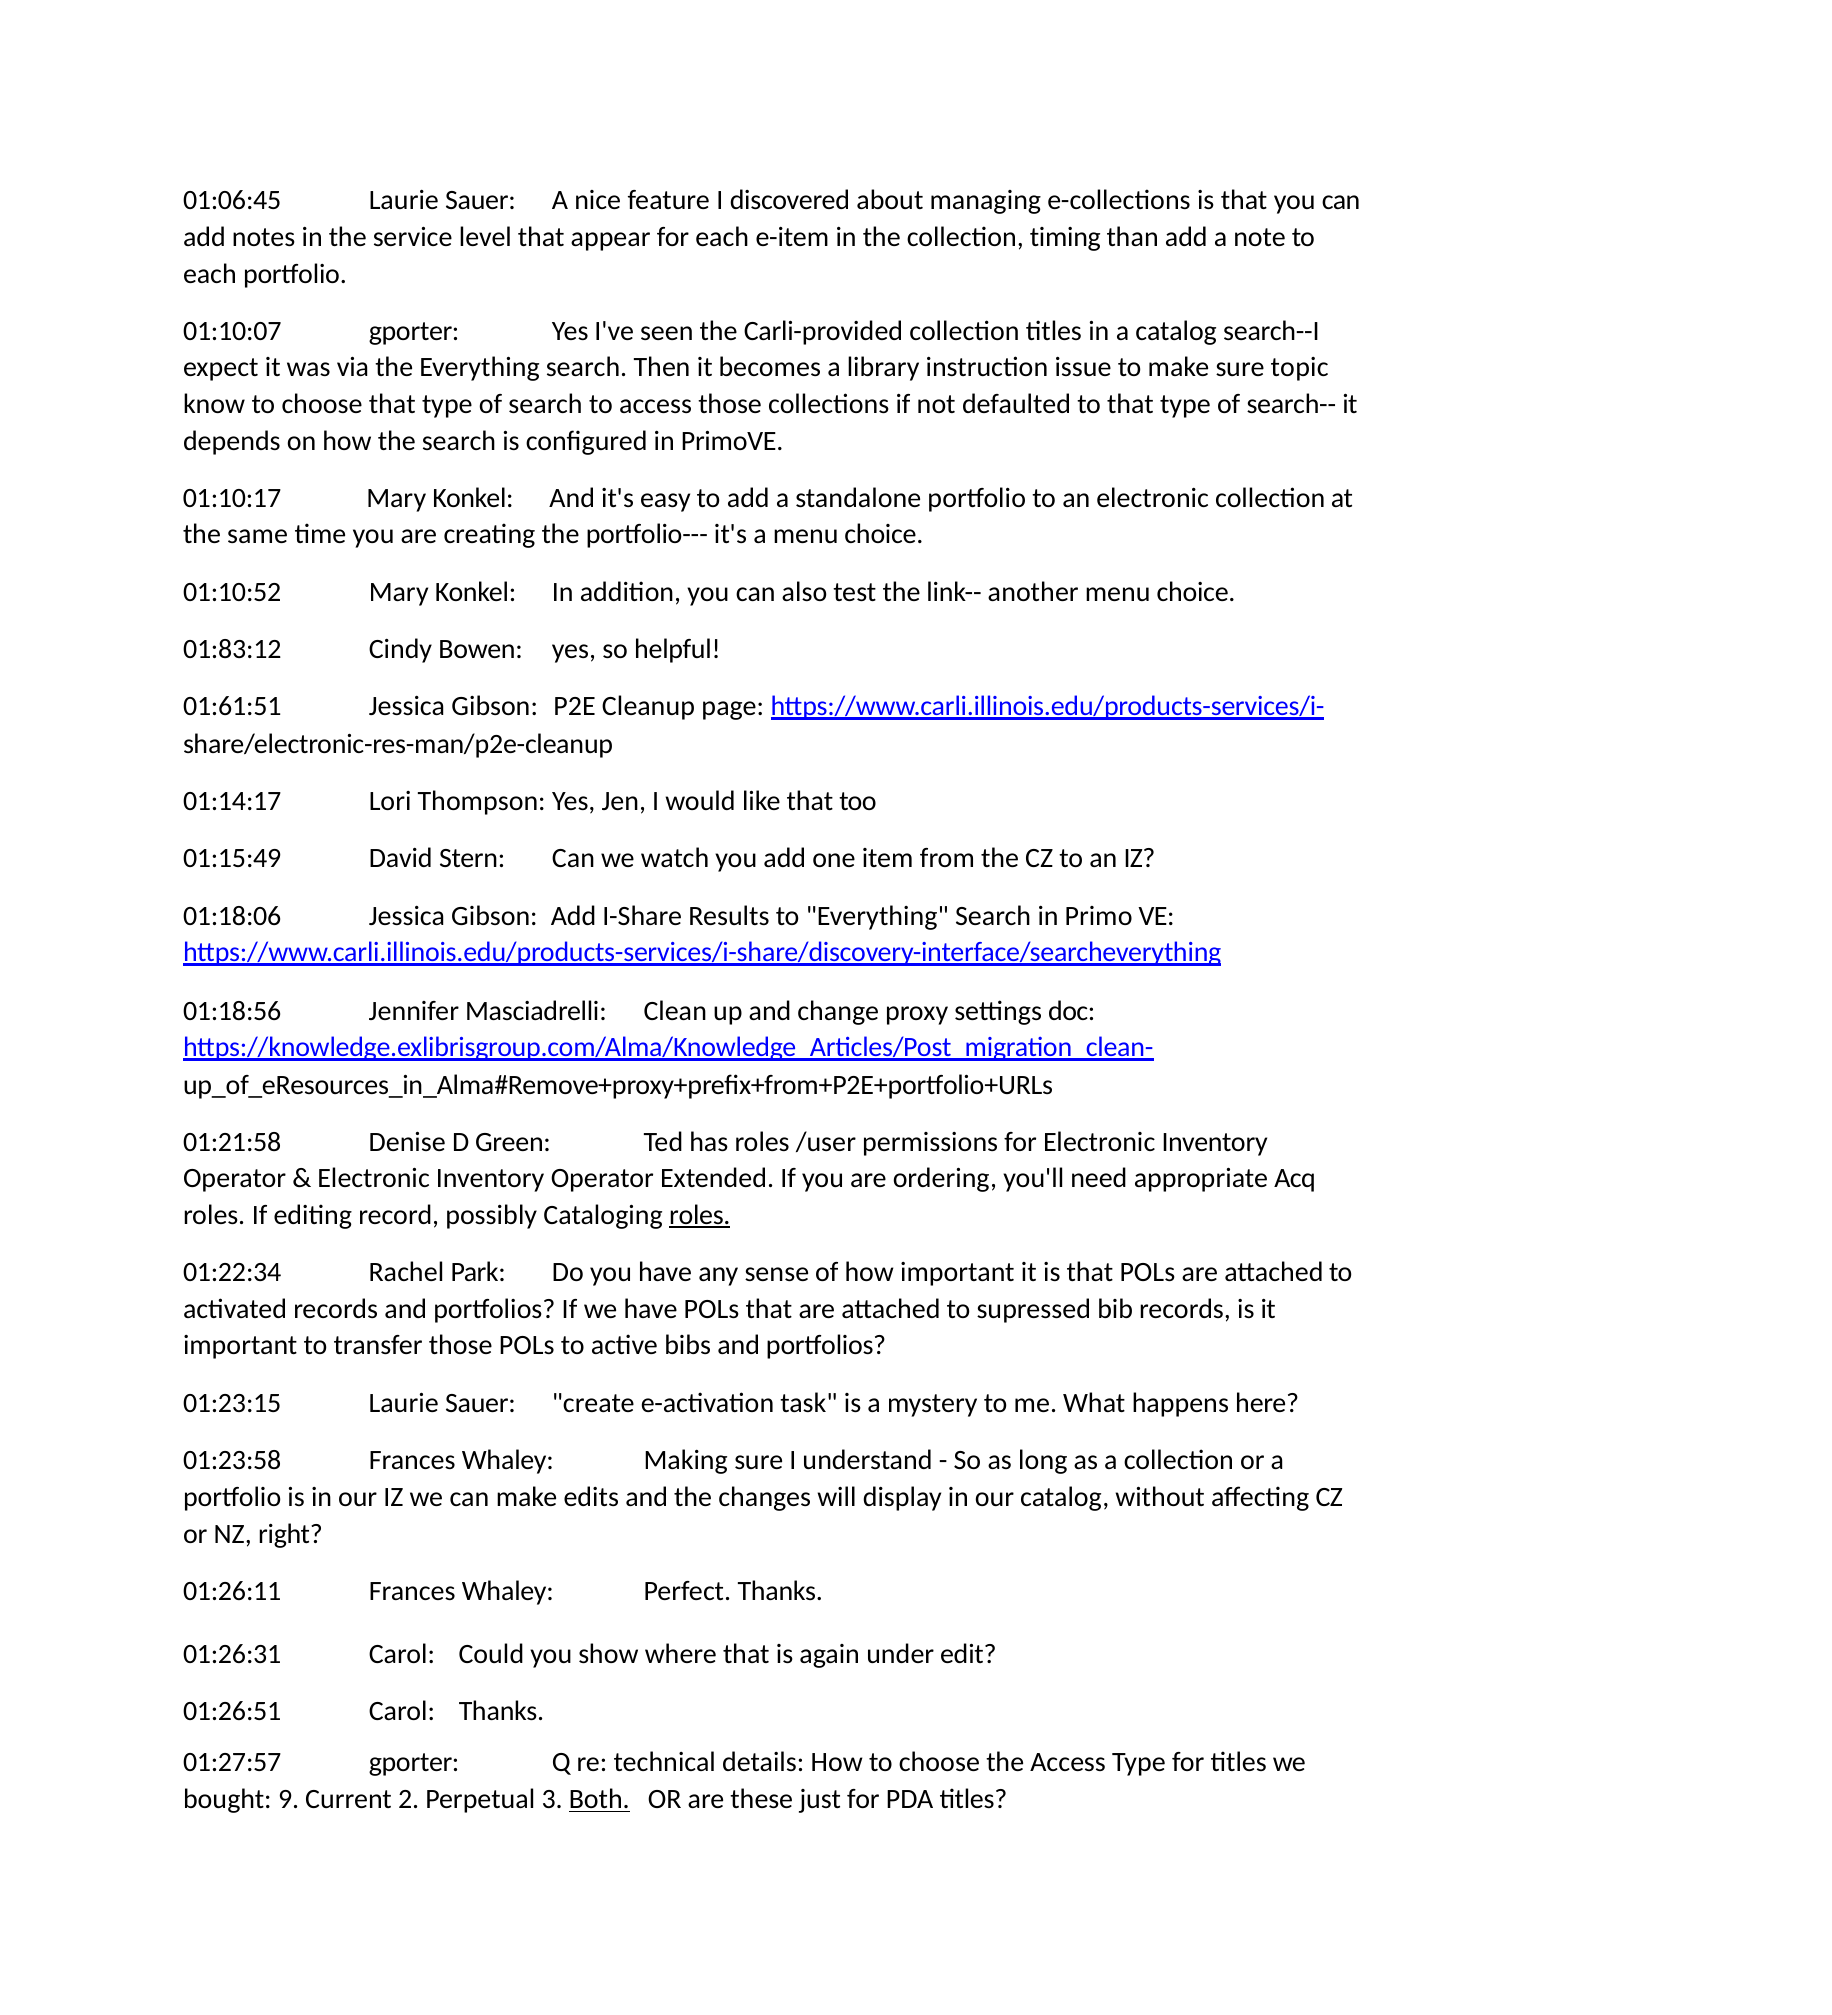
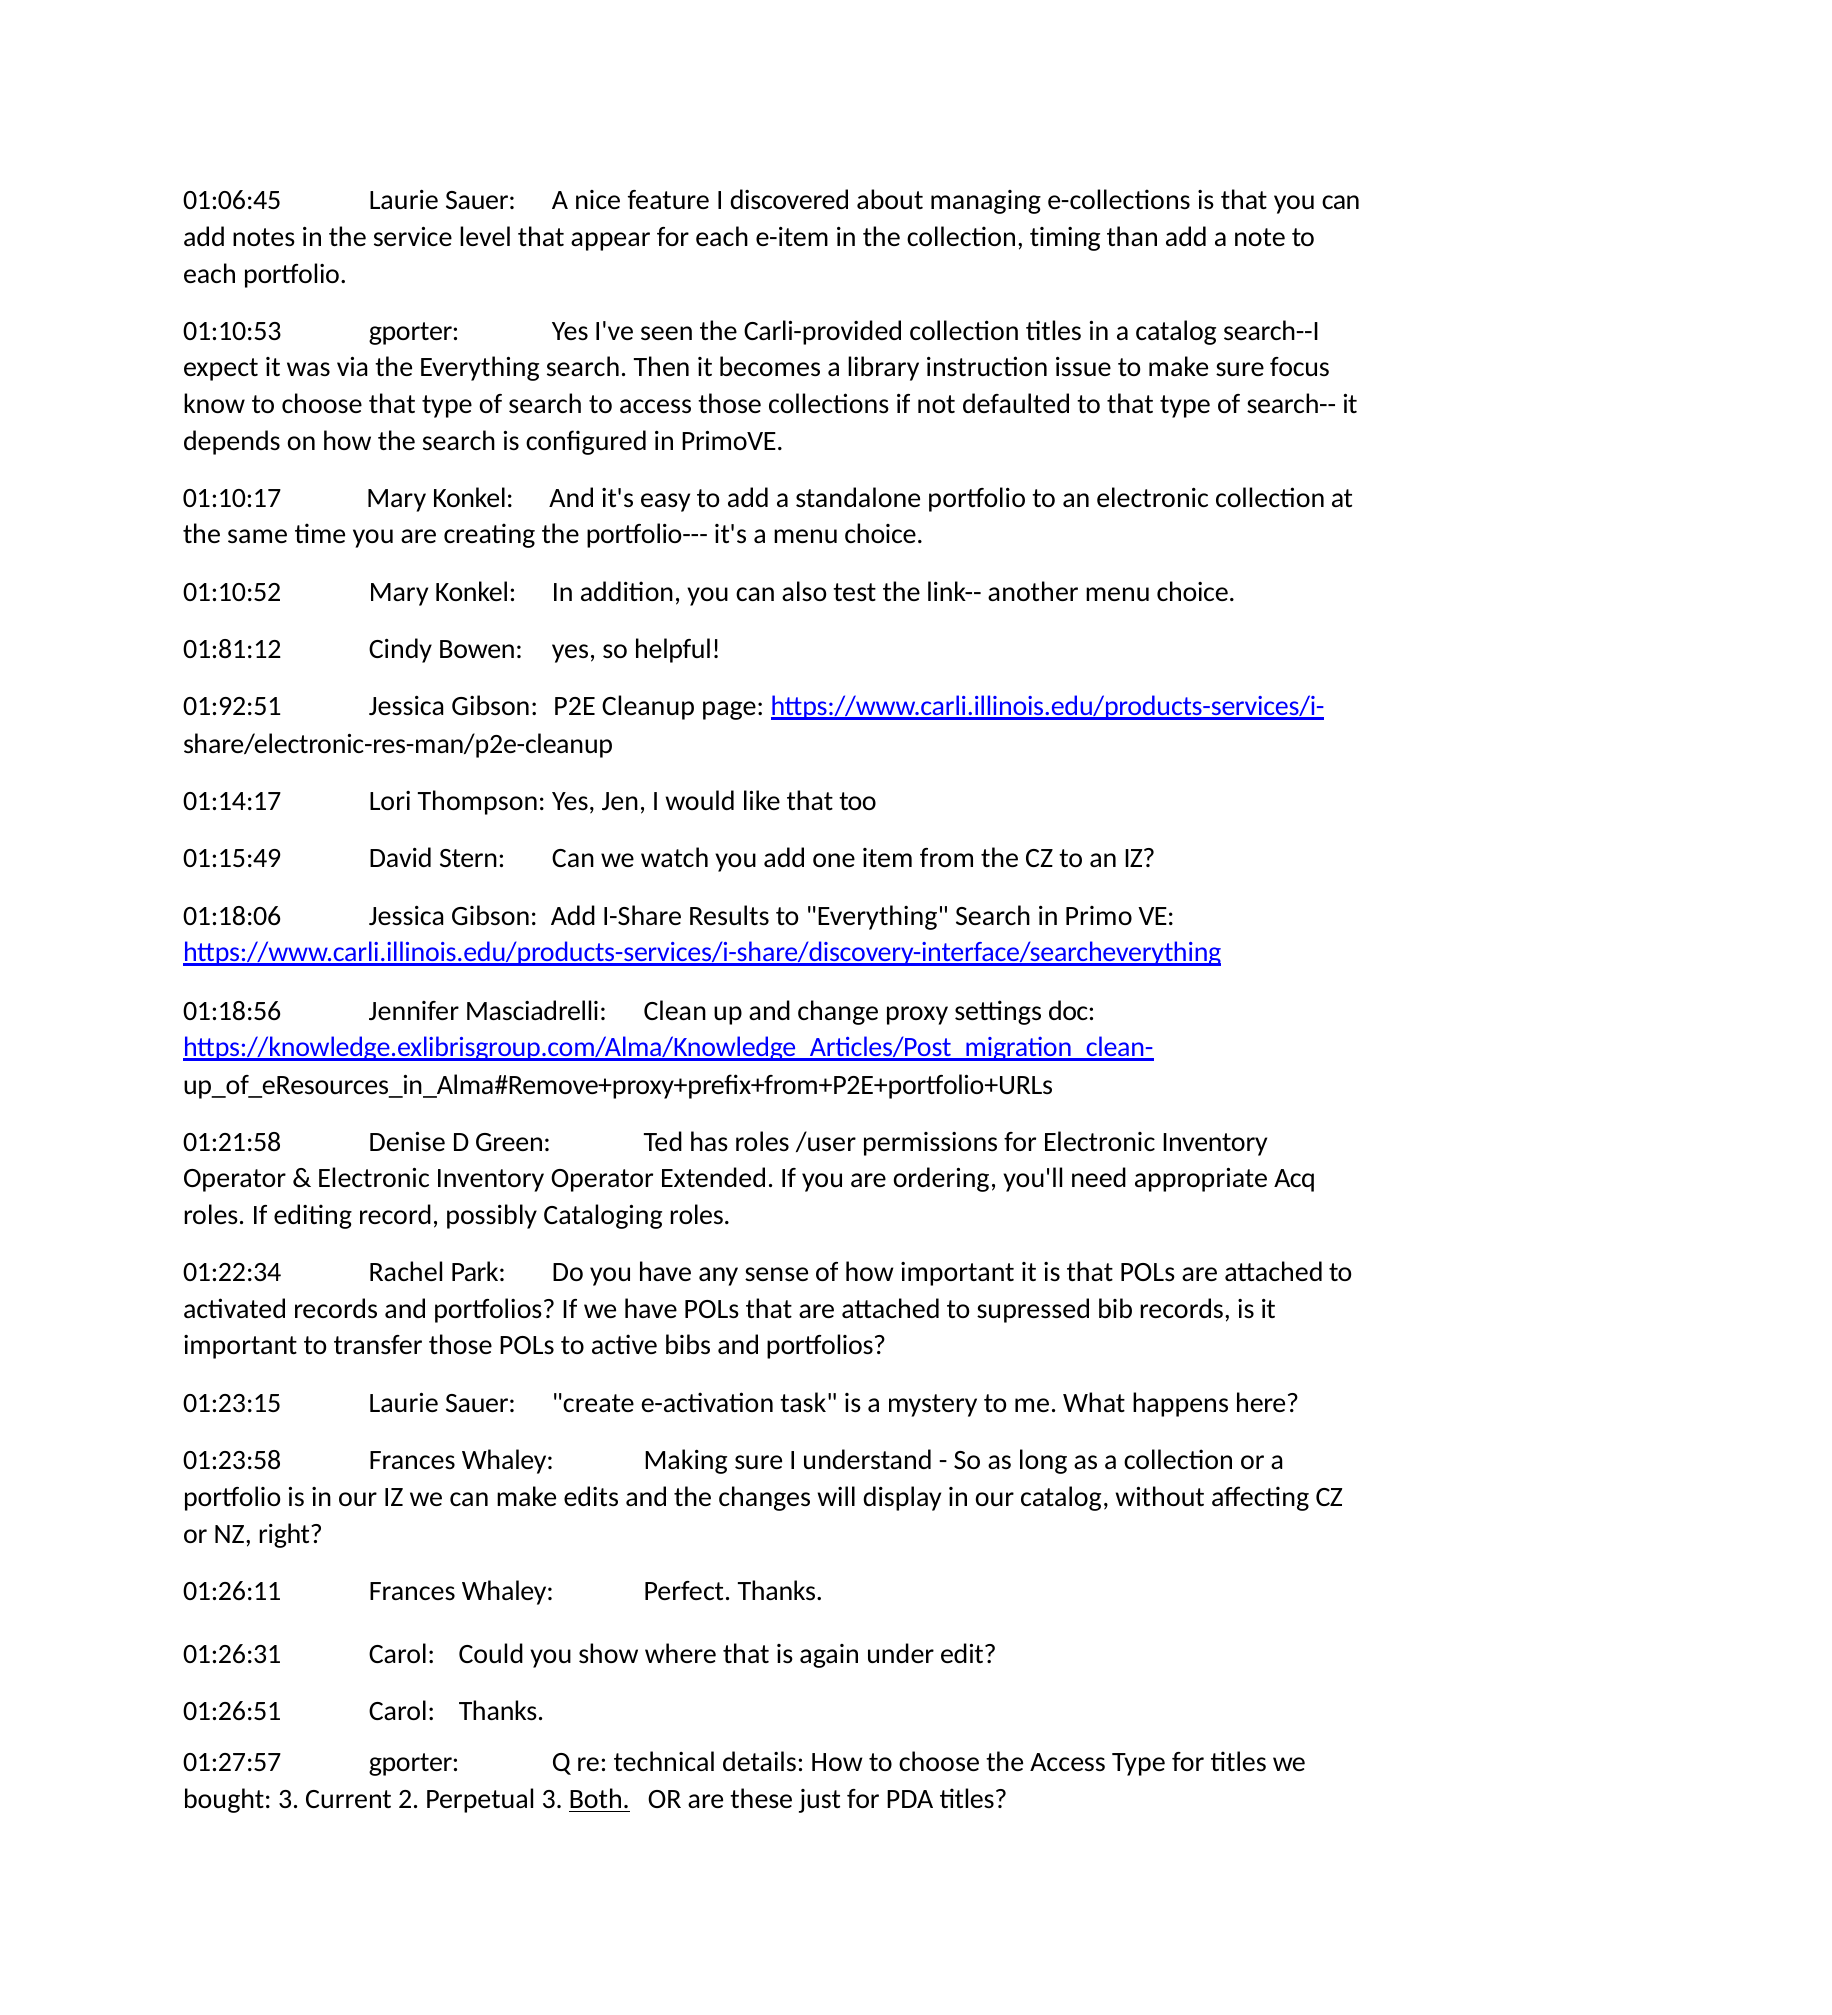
01:10:07: 01:10:07 -> 01:10:53
topic: topic -> focus
01:83:12: 01:83:12 -> 01:81:12
01:61:51: 01:61:51 -> 01:92:51
roles at (700, 1215) underline: present -> none
bought 9: 9 -> 3
